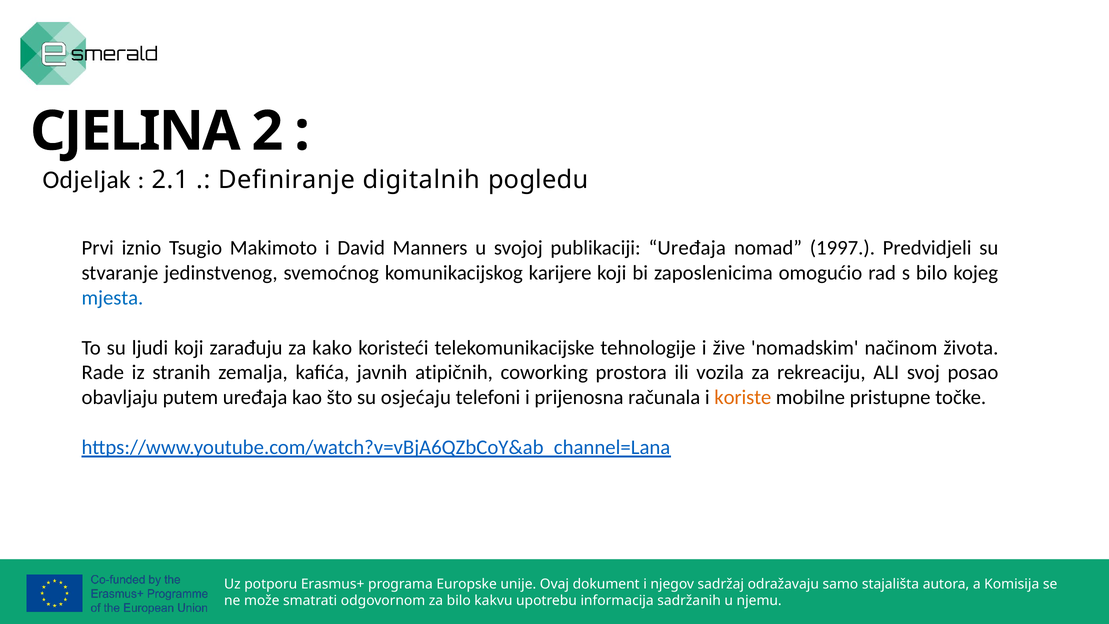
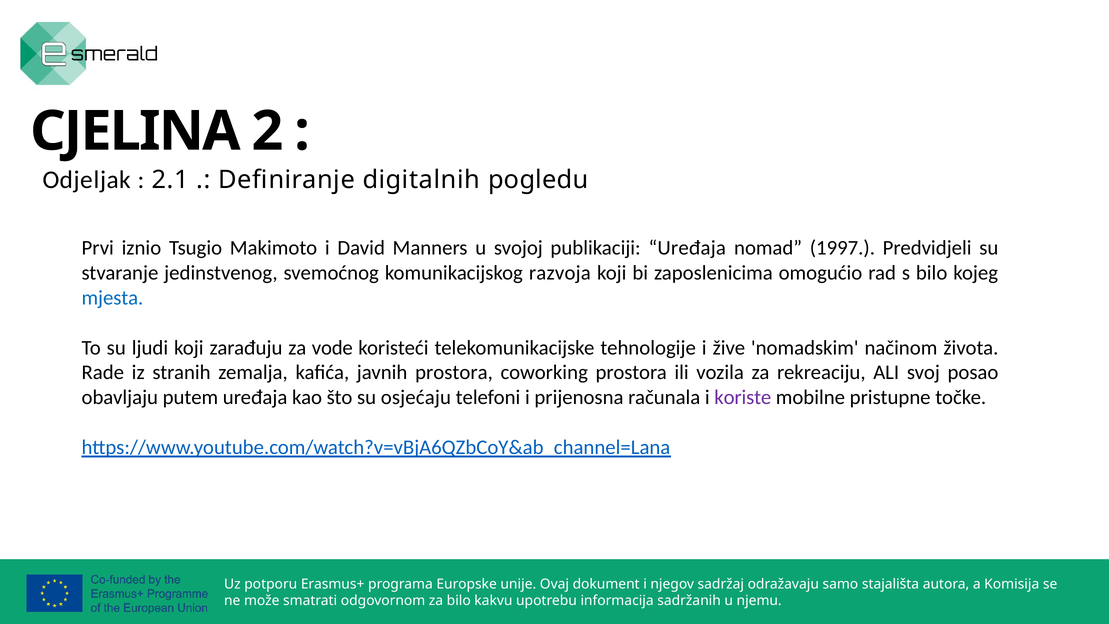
karijere: karijere -> razvoja
kako: kako -> vode
javnih atipičnih: atipičnih -> prostora
koriste colour: orange -> purple
